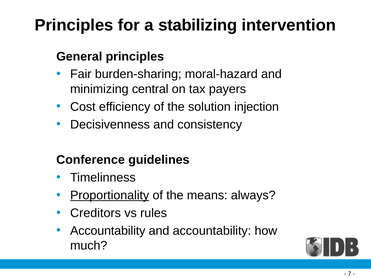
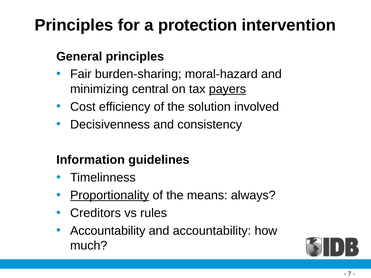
stabilizing: stabilizing -> protection
payers underline: none -> present
injection: injection -> involved
Conference: Conference -> Information
